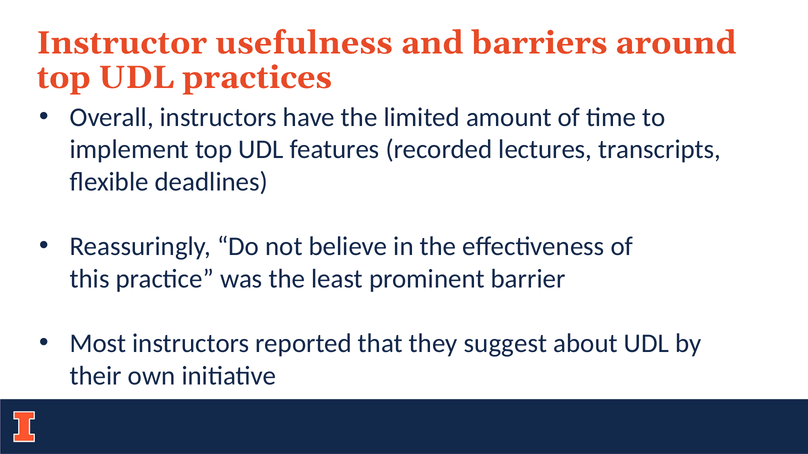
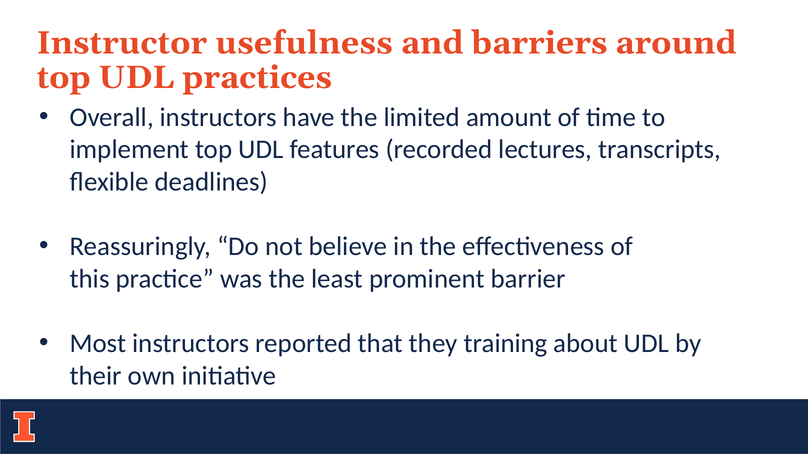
suggest: suggest -> training
